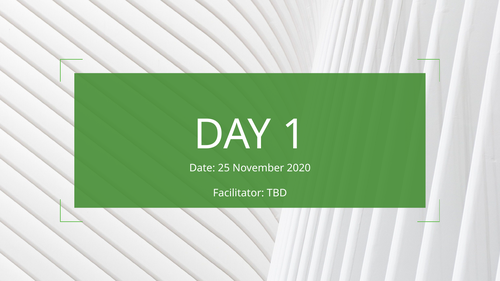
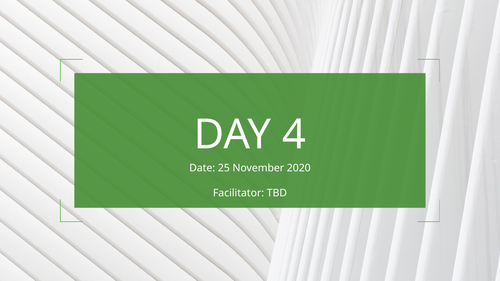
1: 1 -> 4
